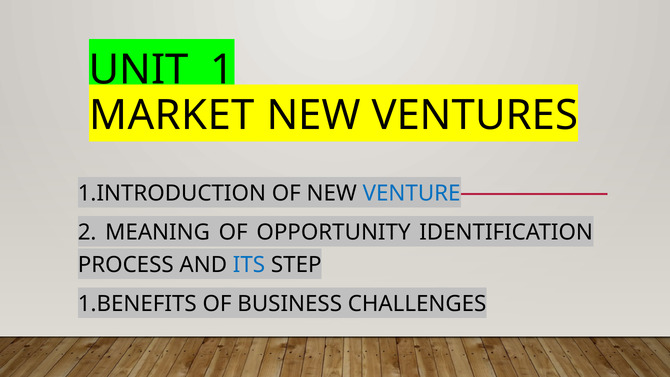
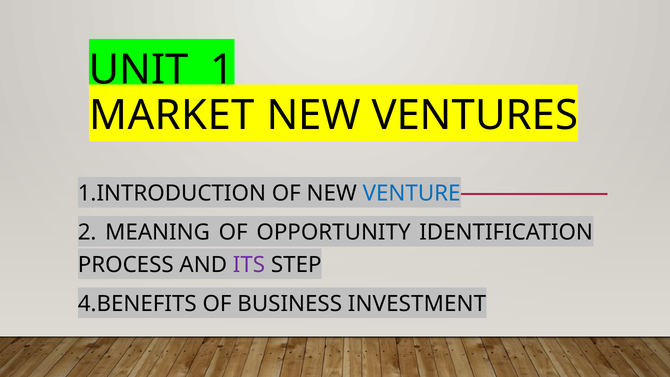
ITS colour: blue -> purple
1.BENEFITS: 1.BENEFITS -> 4.BENEFITS
CHALLENGES: CHALLENGES -> INVESTMENT
